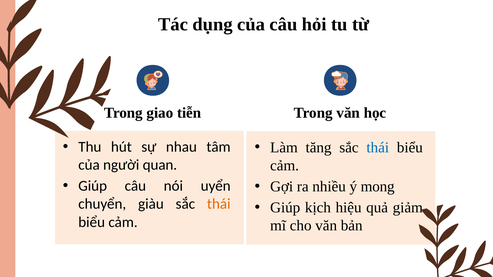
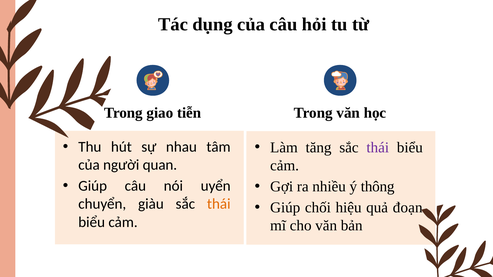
thái at (378, 148) colour: blue -> purple
mong: mong -> thông
kịch: kịch -> chối
giảm: giảm -> đoạn
